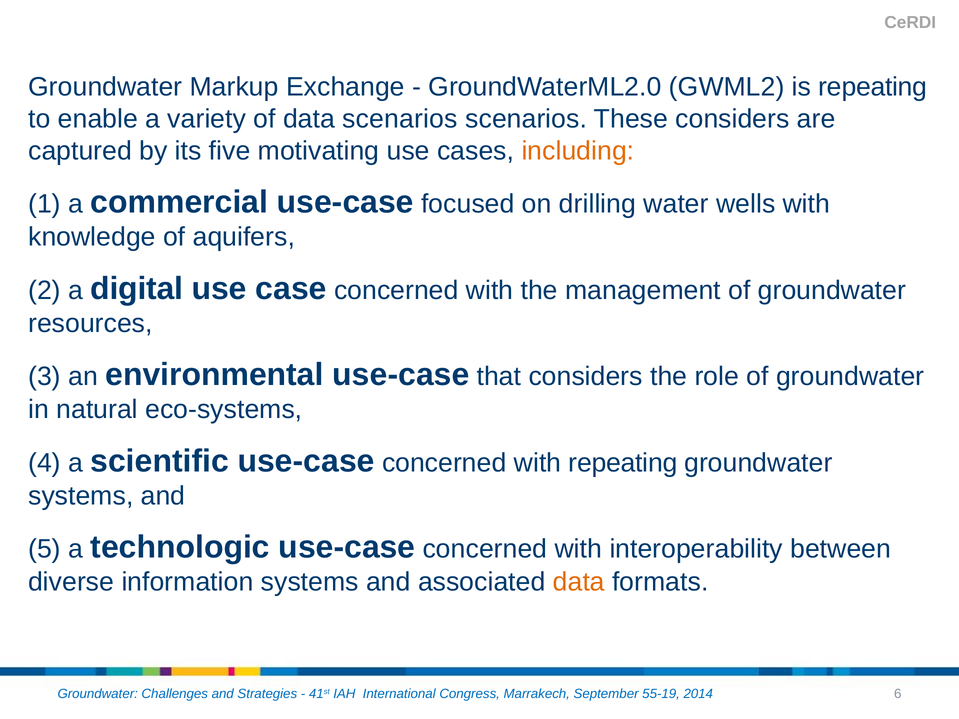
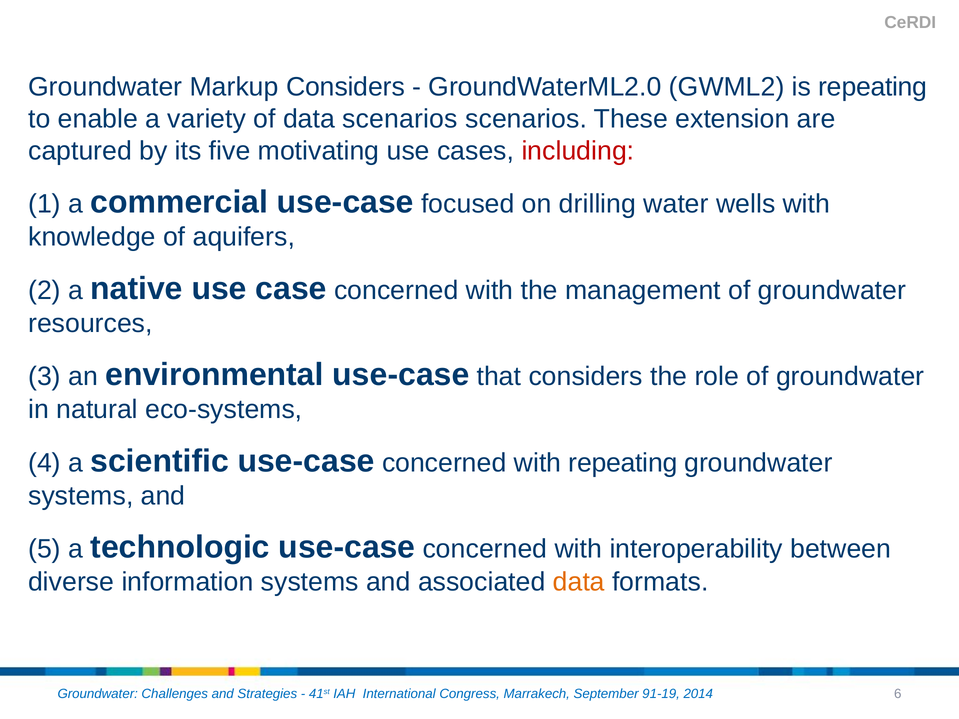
Markup Exchange: Exchange -> Considers
These considers: considers -> extension
including colour: orange -> red
digital: digital -> native
55-19: 55-19 -> 91-19
